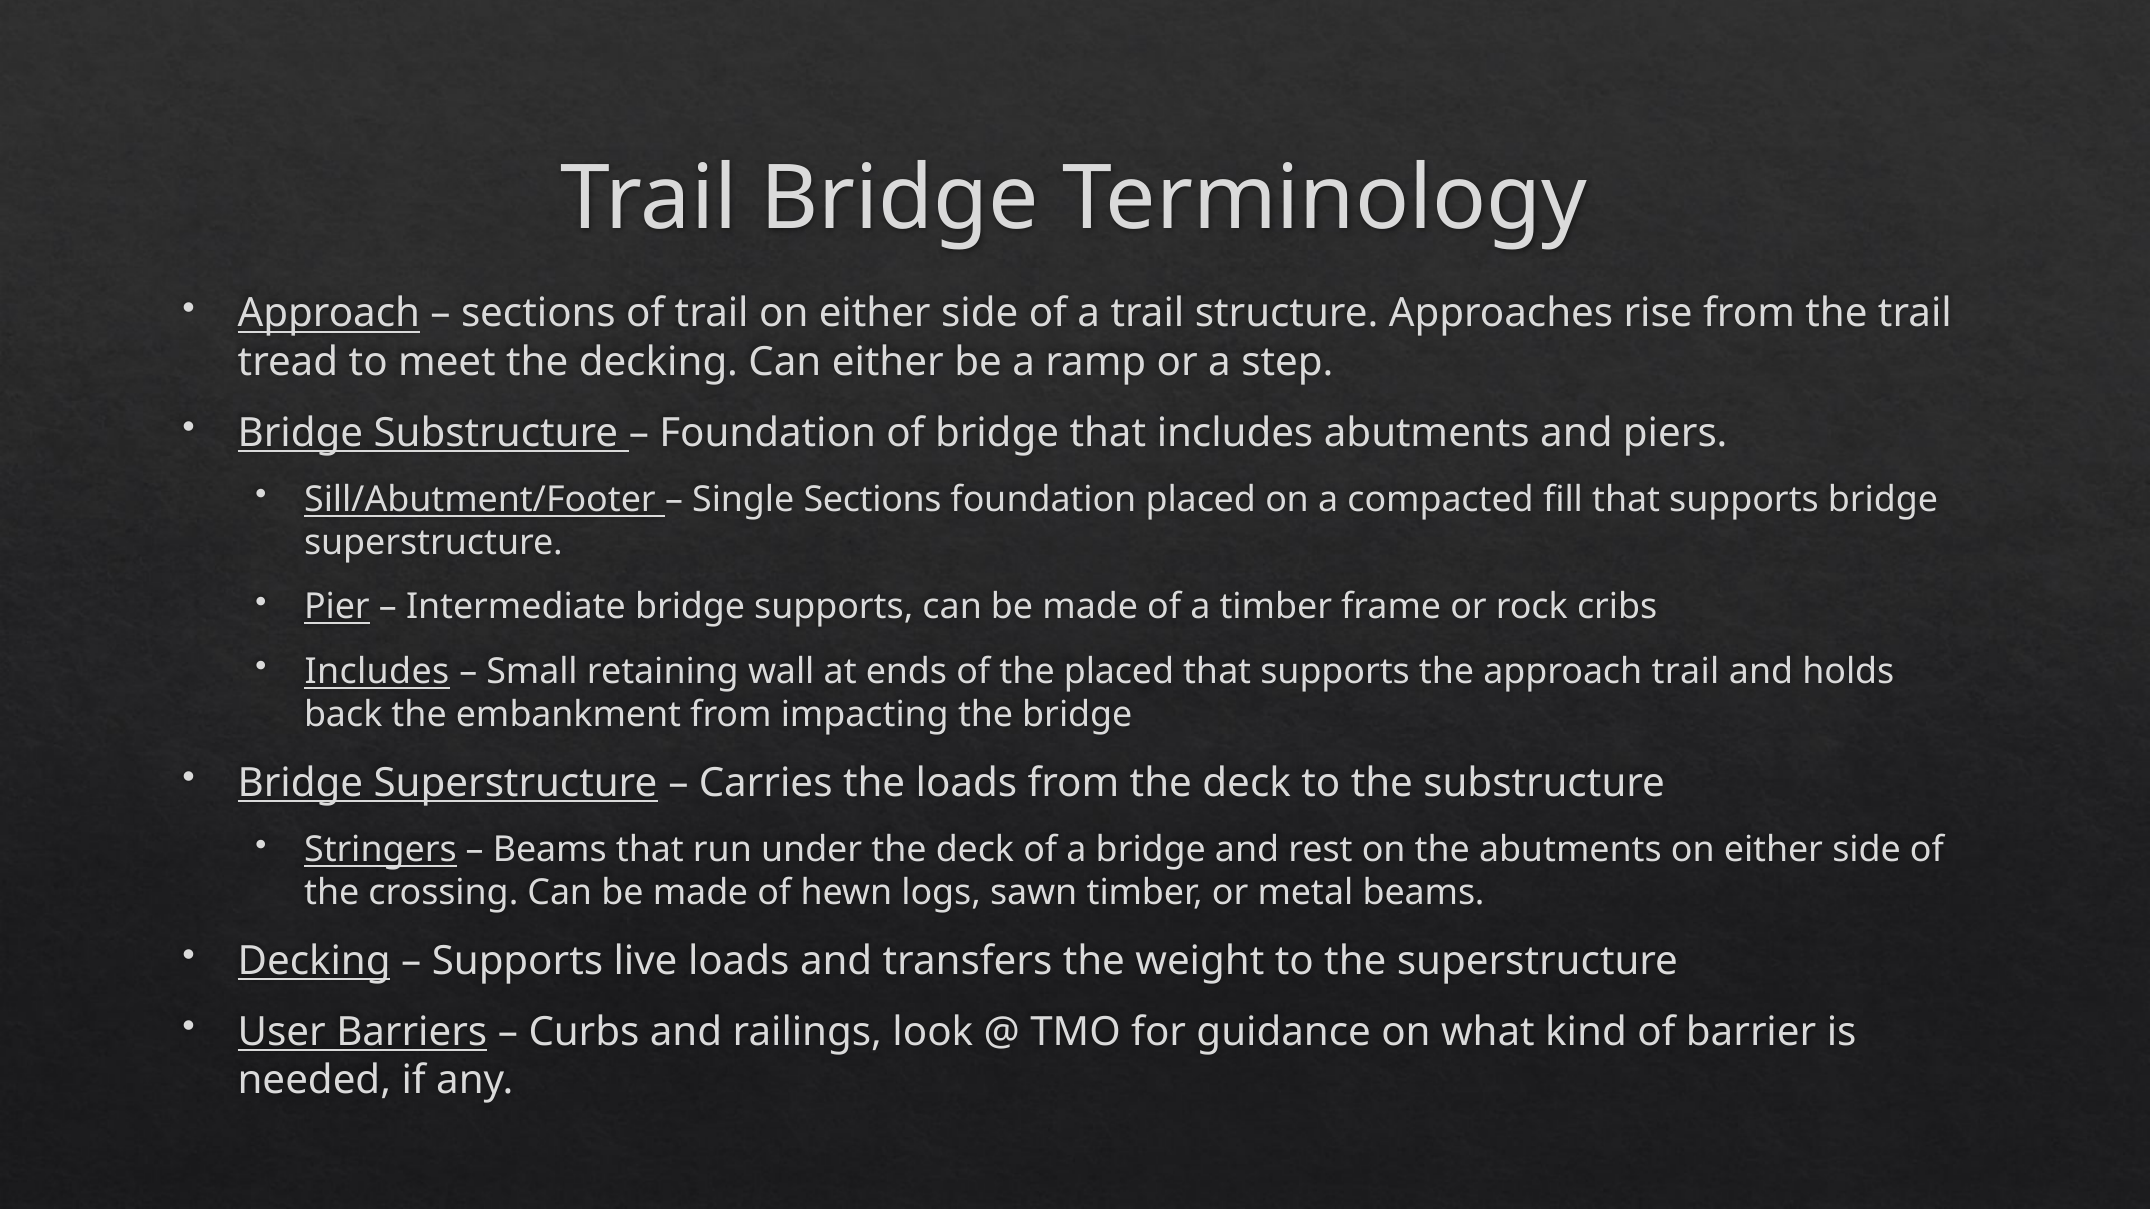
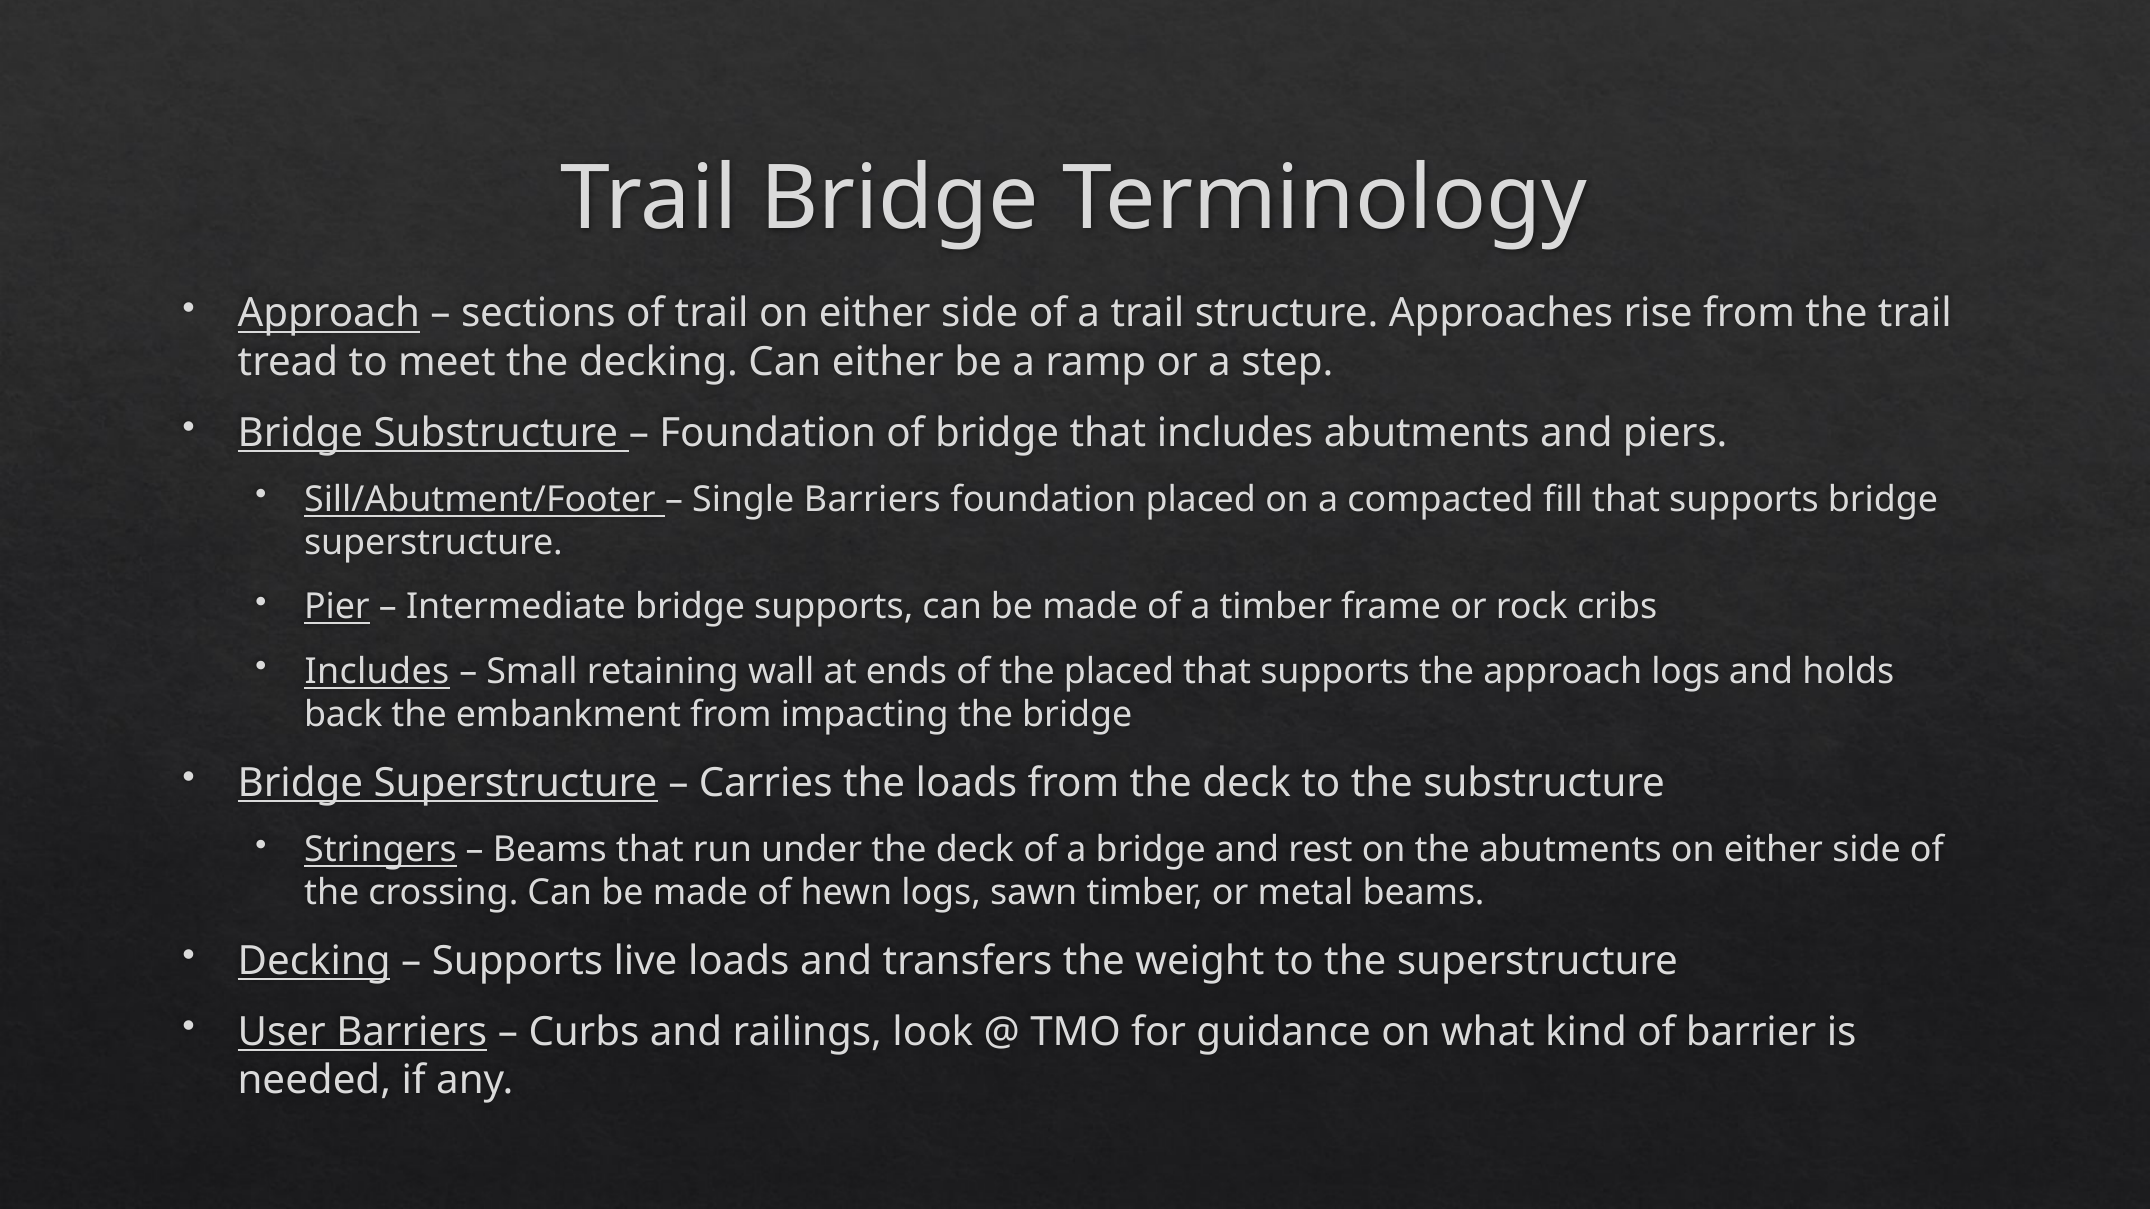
Single Sections: Sections -> Barriers
approach trail: trail -> logs
